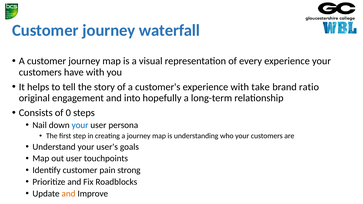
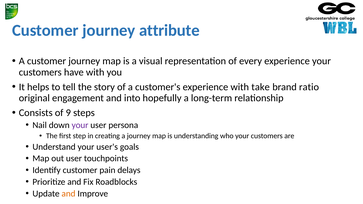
waterfall: waterfall -> attribute
0: 0 -> 9
your at (80, 125) colour: blue -> purple
strong: strong -> delays
